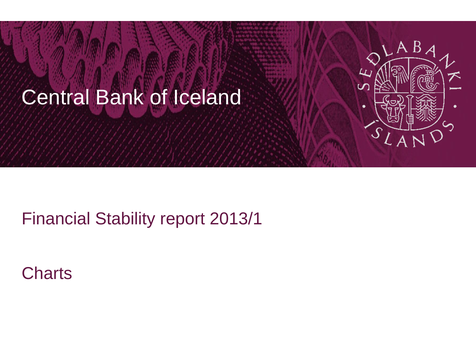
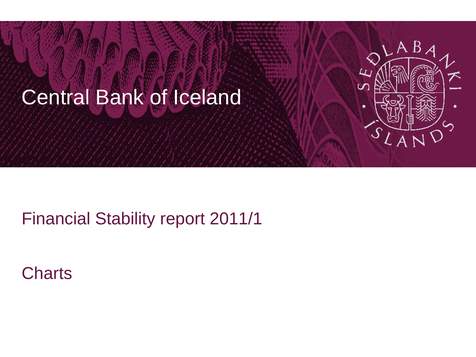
2013/1: 2013/1 -> 2011/1
